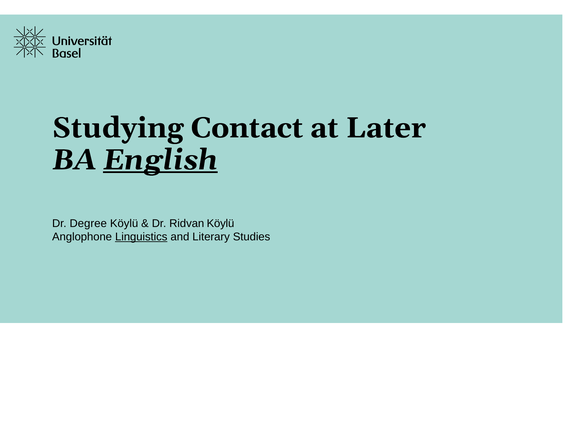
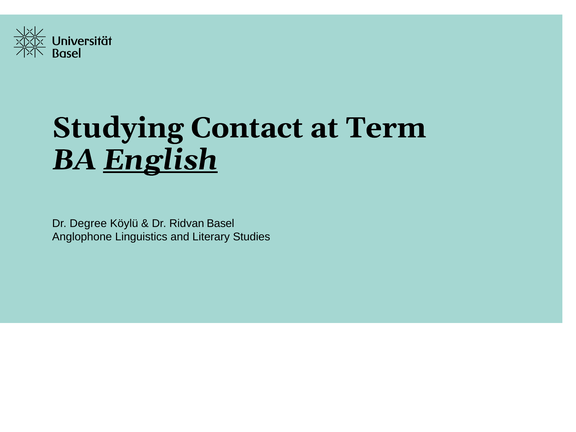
Later: Later -> Term
Ridvan Köylü: Köylü -> Basel
Linguistics underline: present -> none
